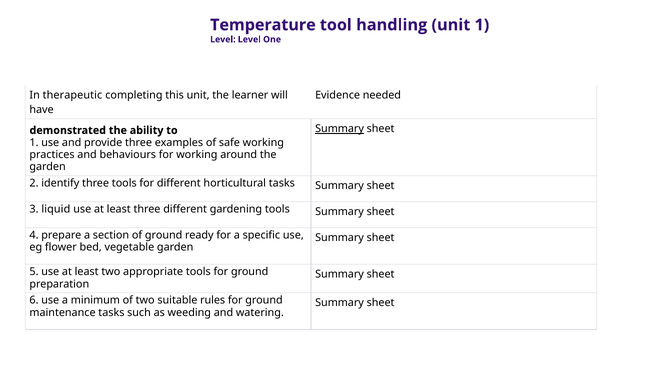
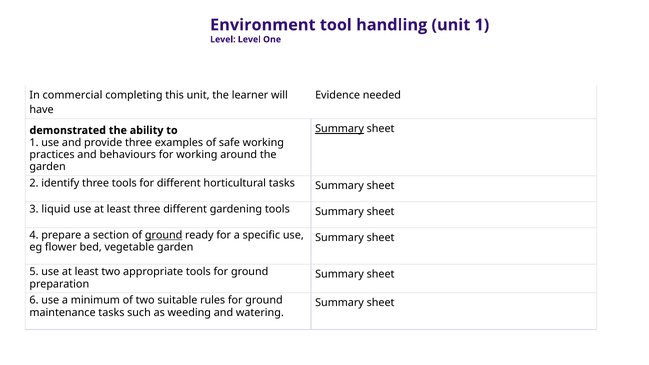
Temperature: Temperature -> Environment
therapeutic: therapeutic -> commercial
ground at (164, 235) underline: none -> present
